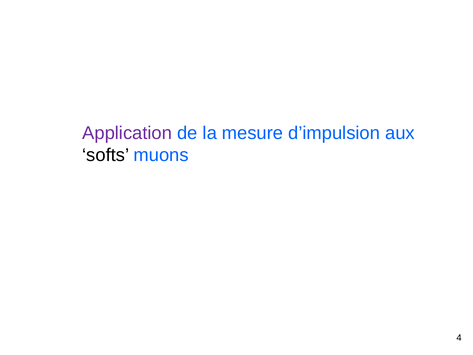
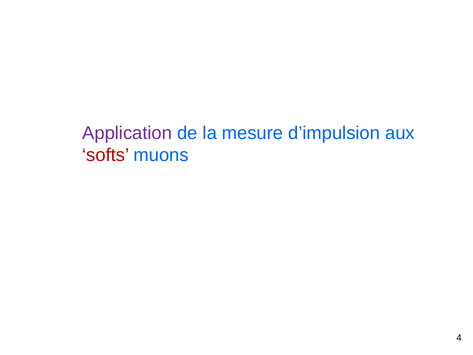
softs colour: black -> red
